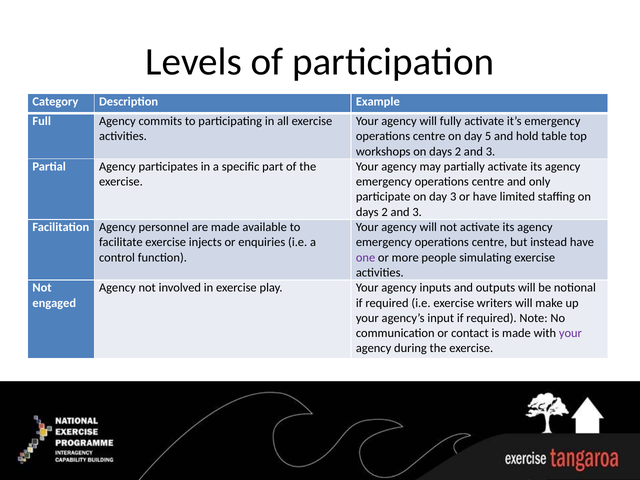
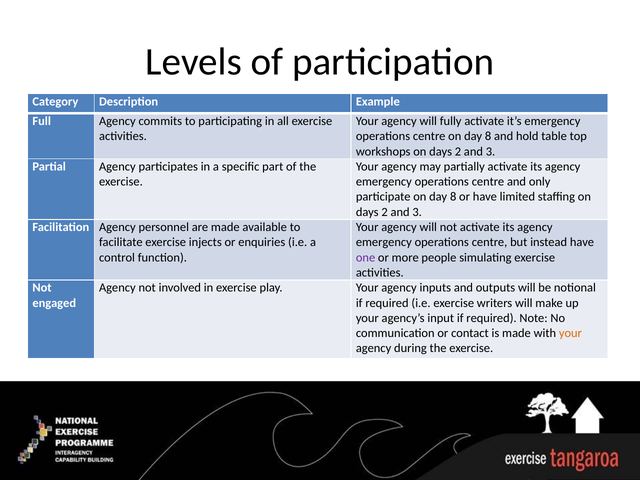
centre on day 5: 5 -> 8
participate on day 3: 3 -> 8
your at (570, 333) colour: purple -> orange
